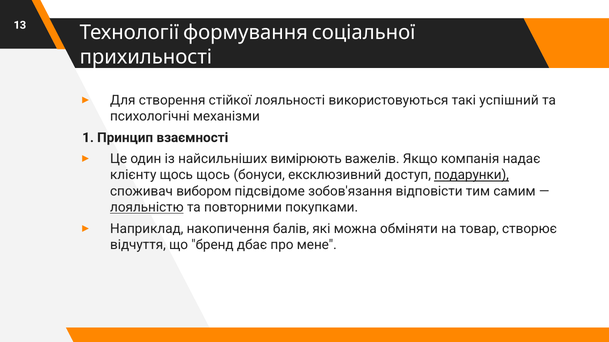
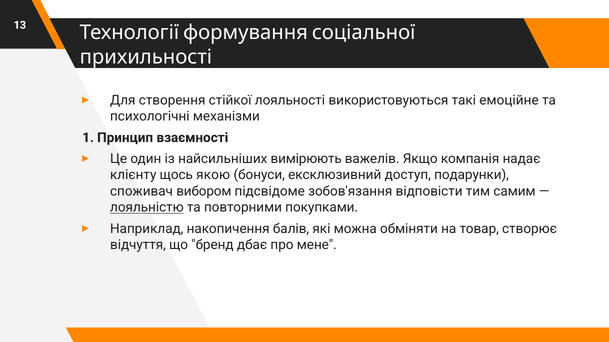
успішний: успішний -> емоційне
щось щось: щось -> якою
подарунки underline: present -> none
